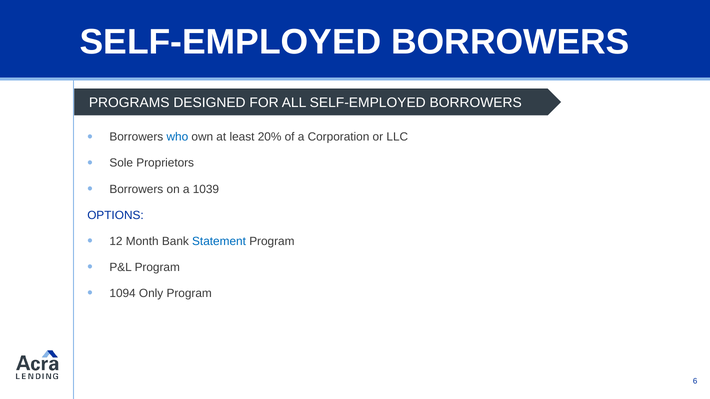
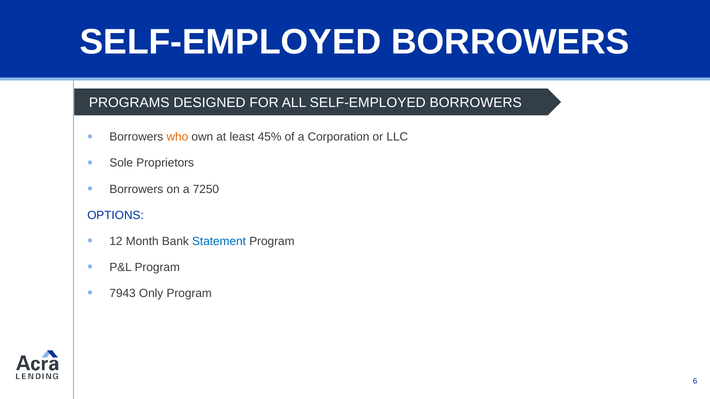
who colour: blue -> orange
20%: 20% -> 45%
1039: 1039 -> 7250
1094: 1094 -> 7943
